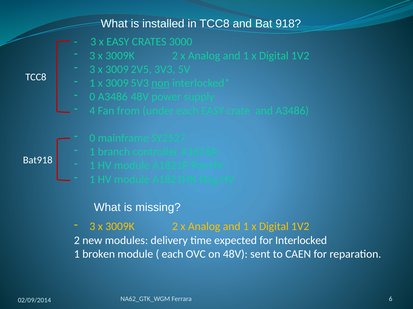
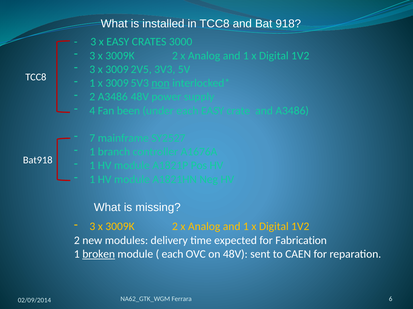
0 at (92, 97): 0 -> 2
from: from -> been
0 at (92, 138): 0 -> 7
Interlocked: Interlocked -> Fabrication
broken underline: none -> present
